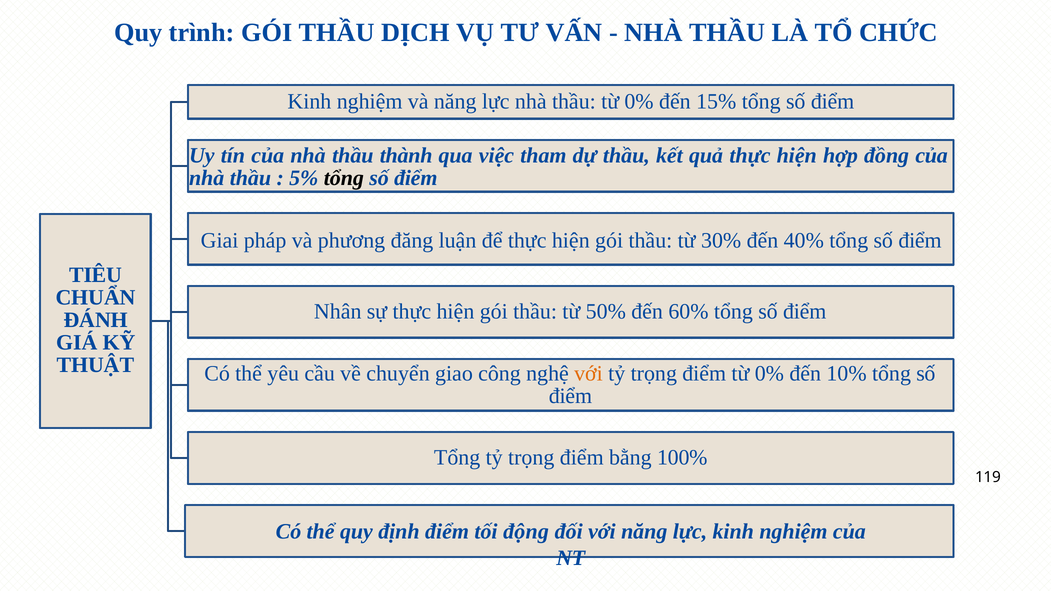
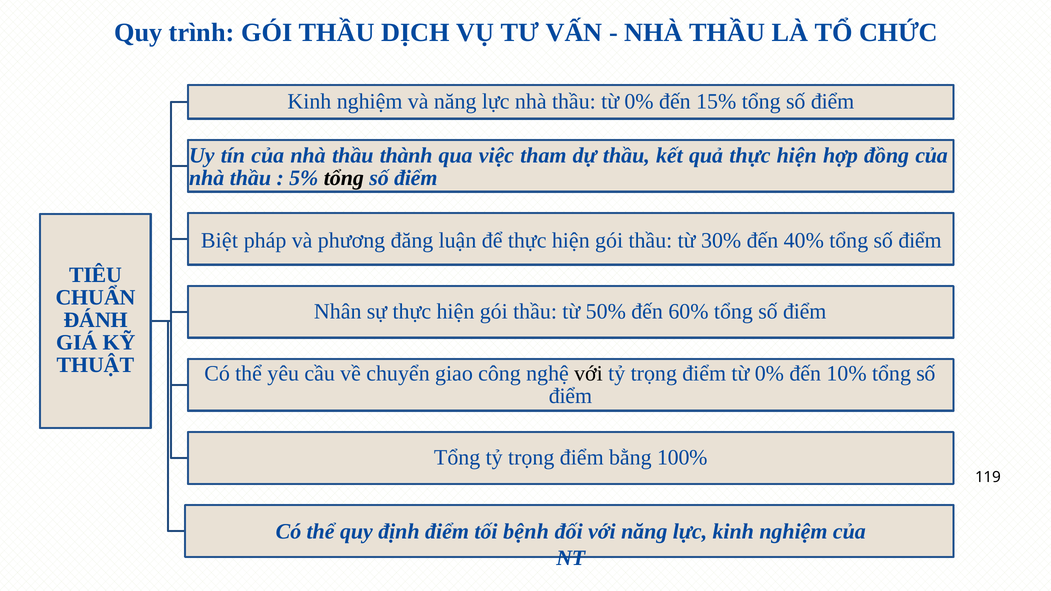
Giai: Giai -> Biệt
với at (588, 373) colour: orange -> black
động: động -> bệnh
